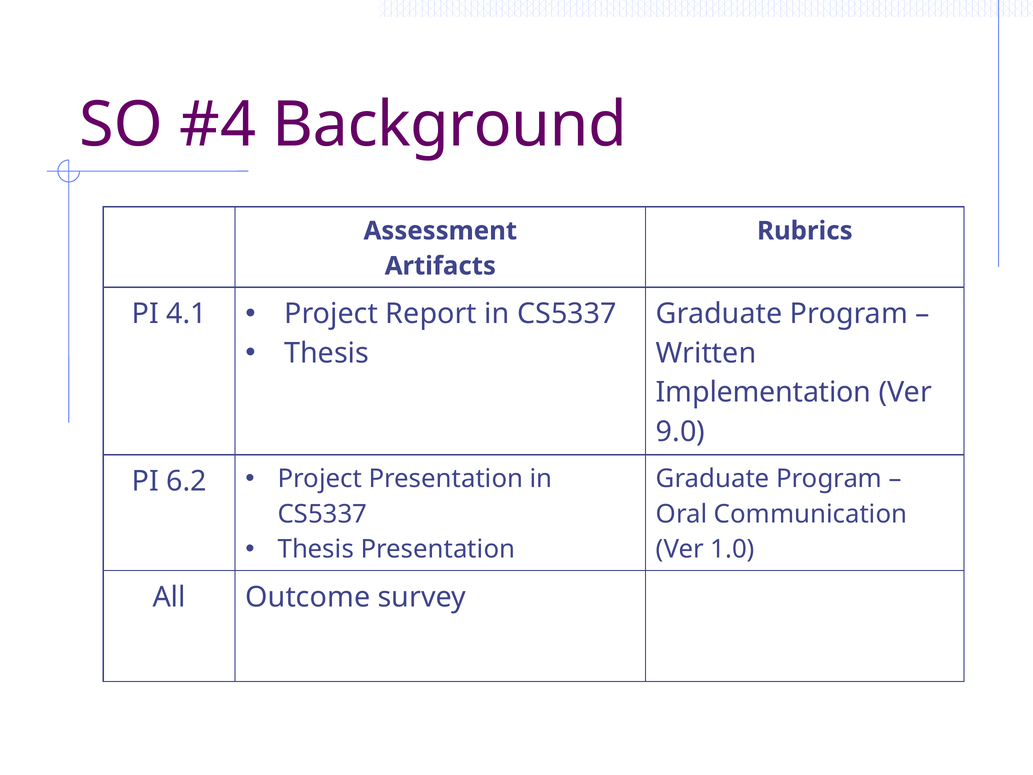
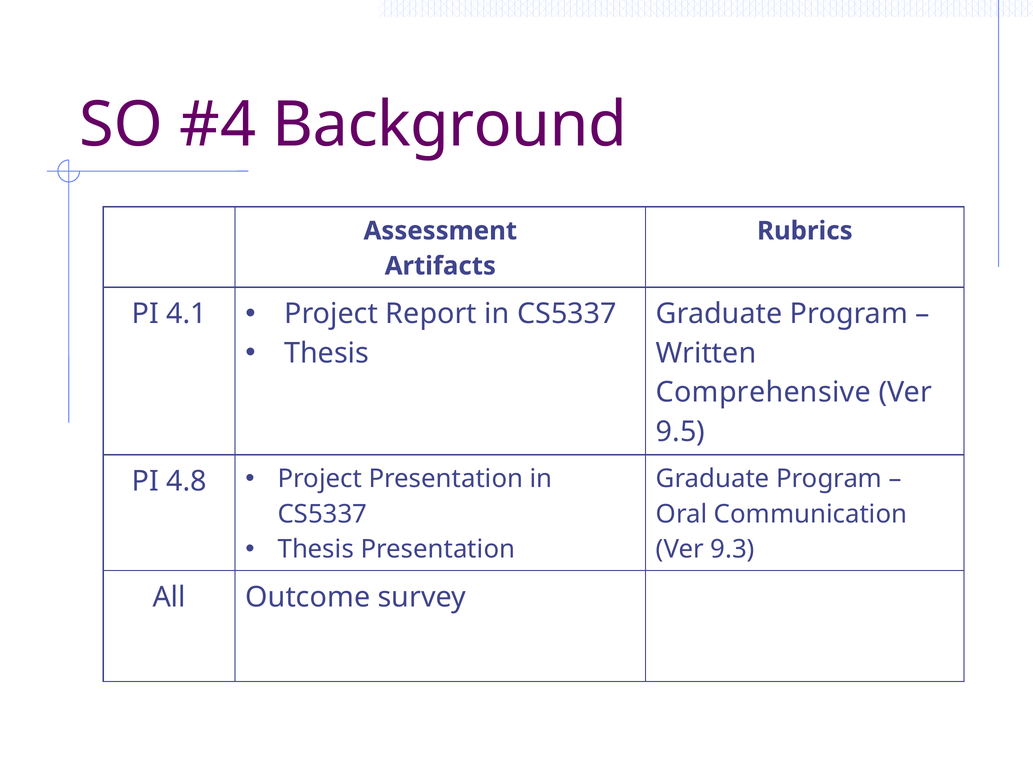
Implementation: Implementation -> Comprehensive
9.0: 9.0 -> 9.5
6.2: 6.2 -> 4.8
1.0: 1.0 -> 9.3
